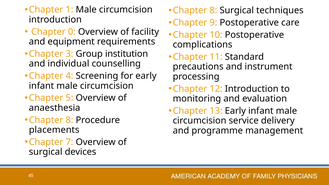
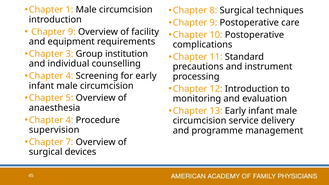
0 at (72, 32): 0 -> 9
8 at (69, 120): 8 -> 4
placements: placements -> supervision
